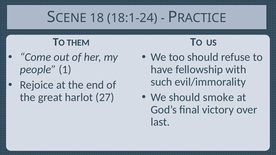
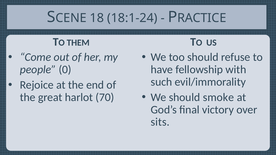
1: 1 -> 0
27: 27 -> 70
last: last -> sits
